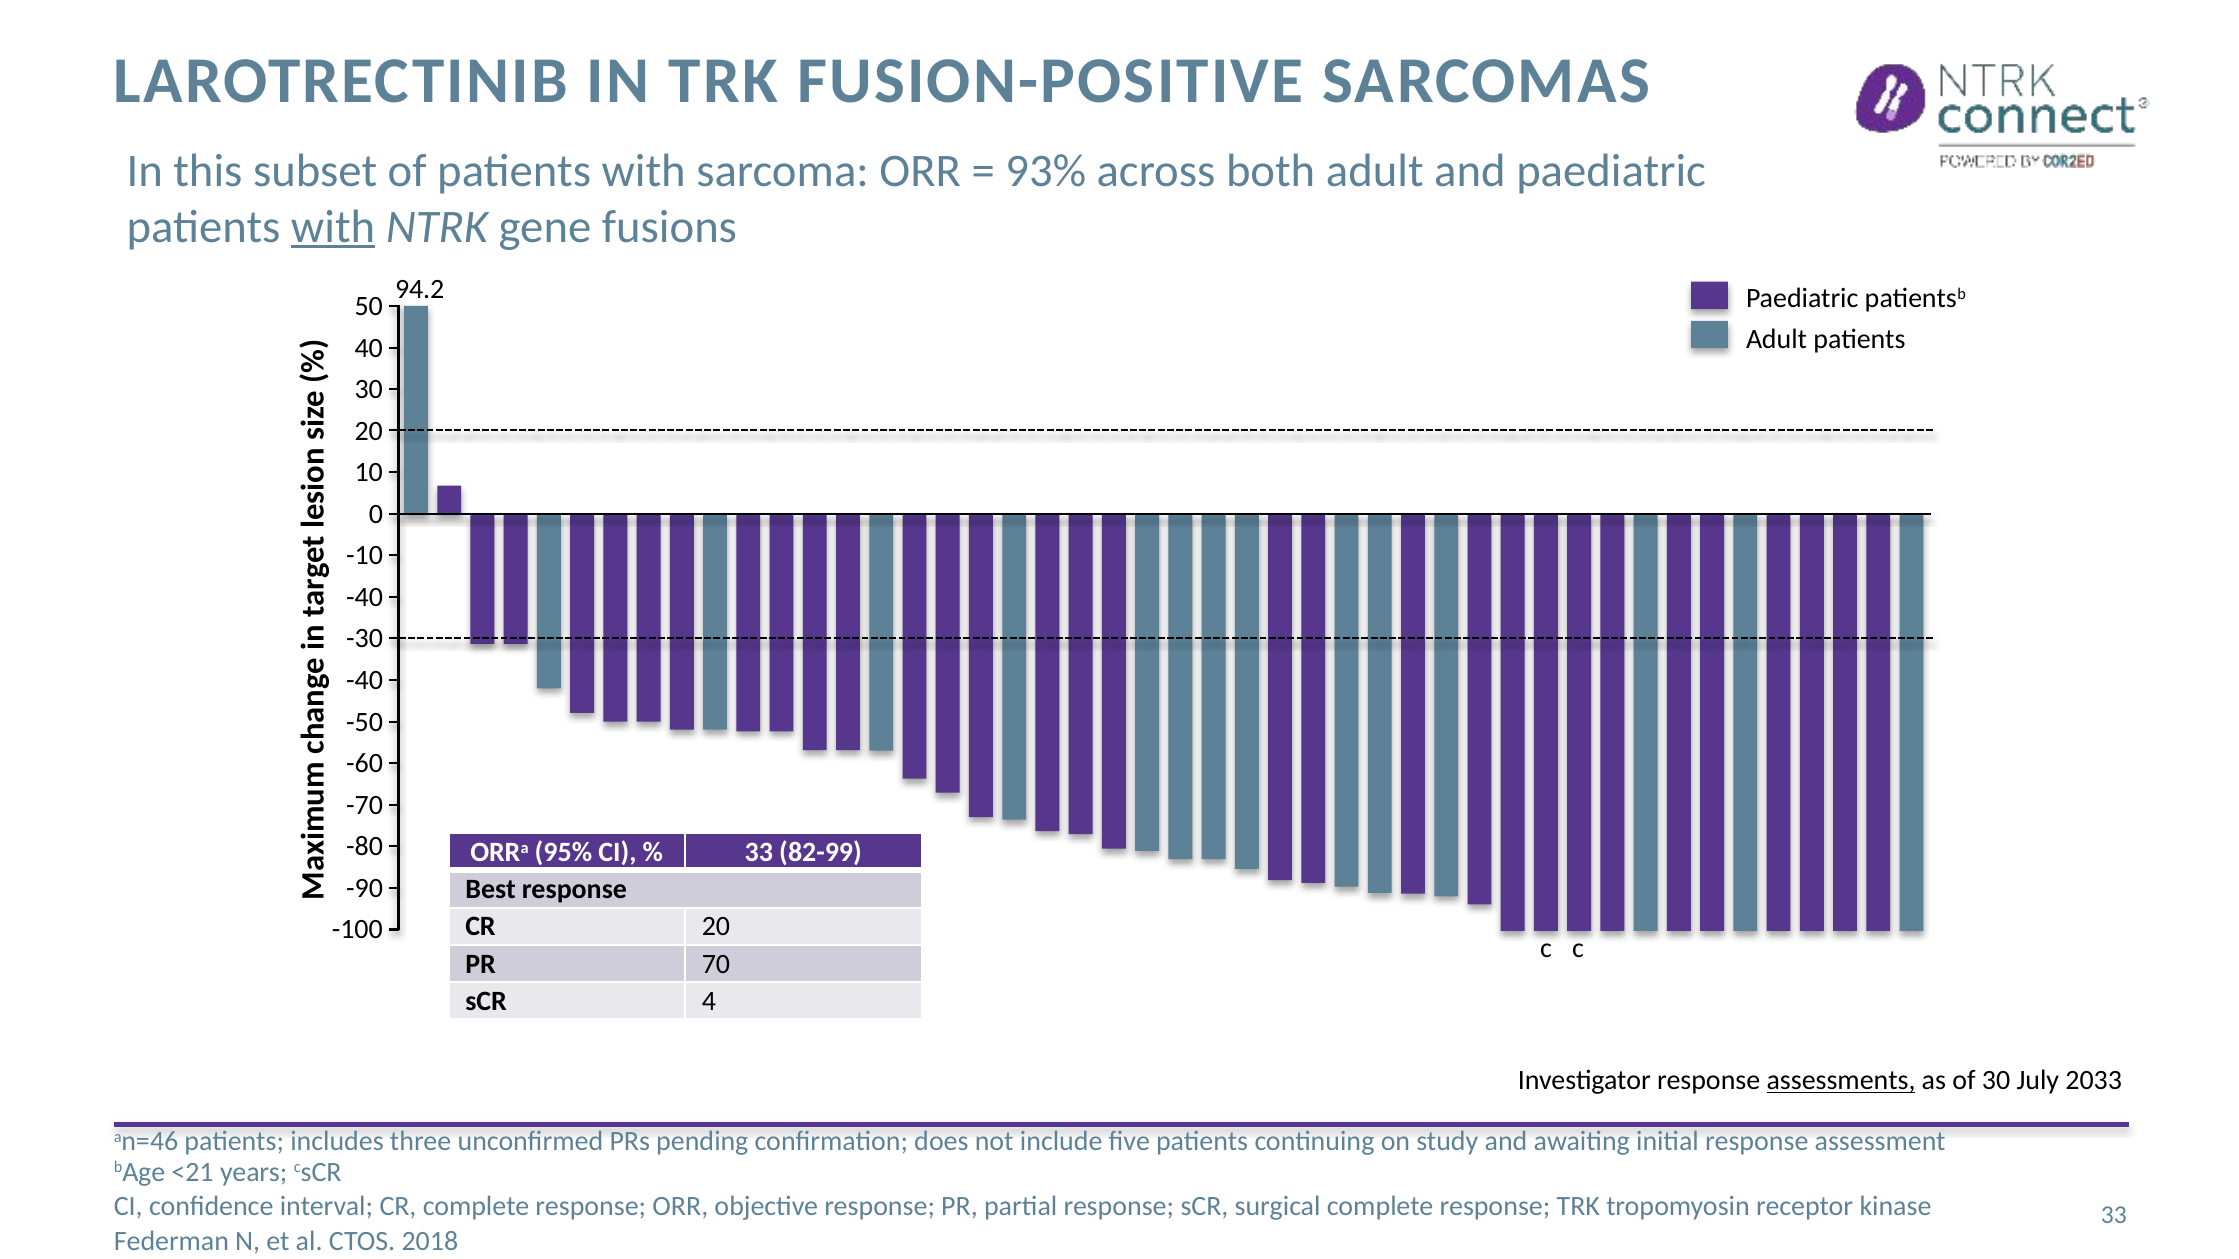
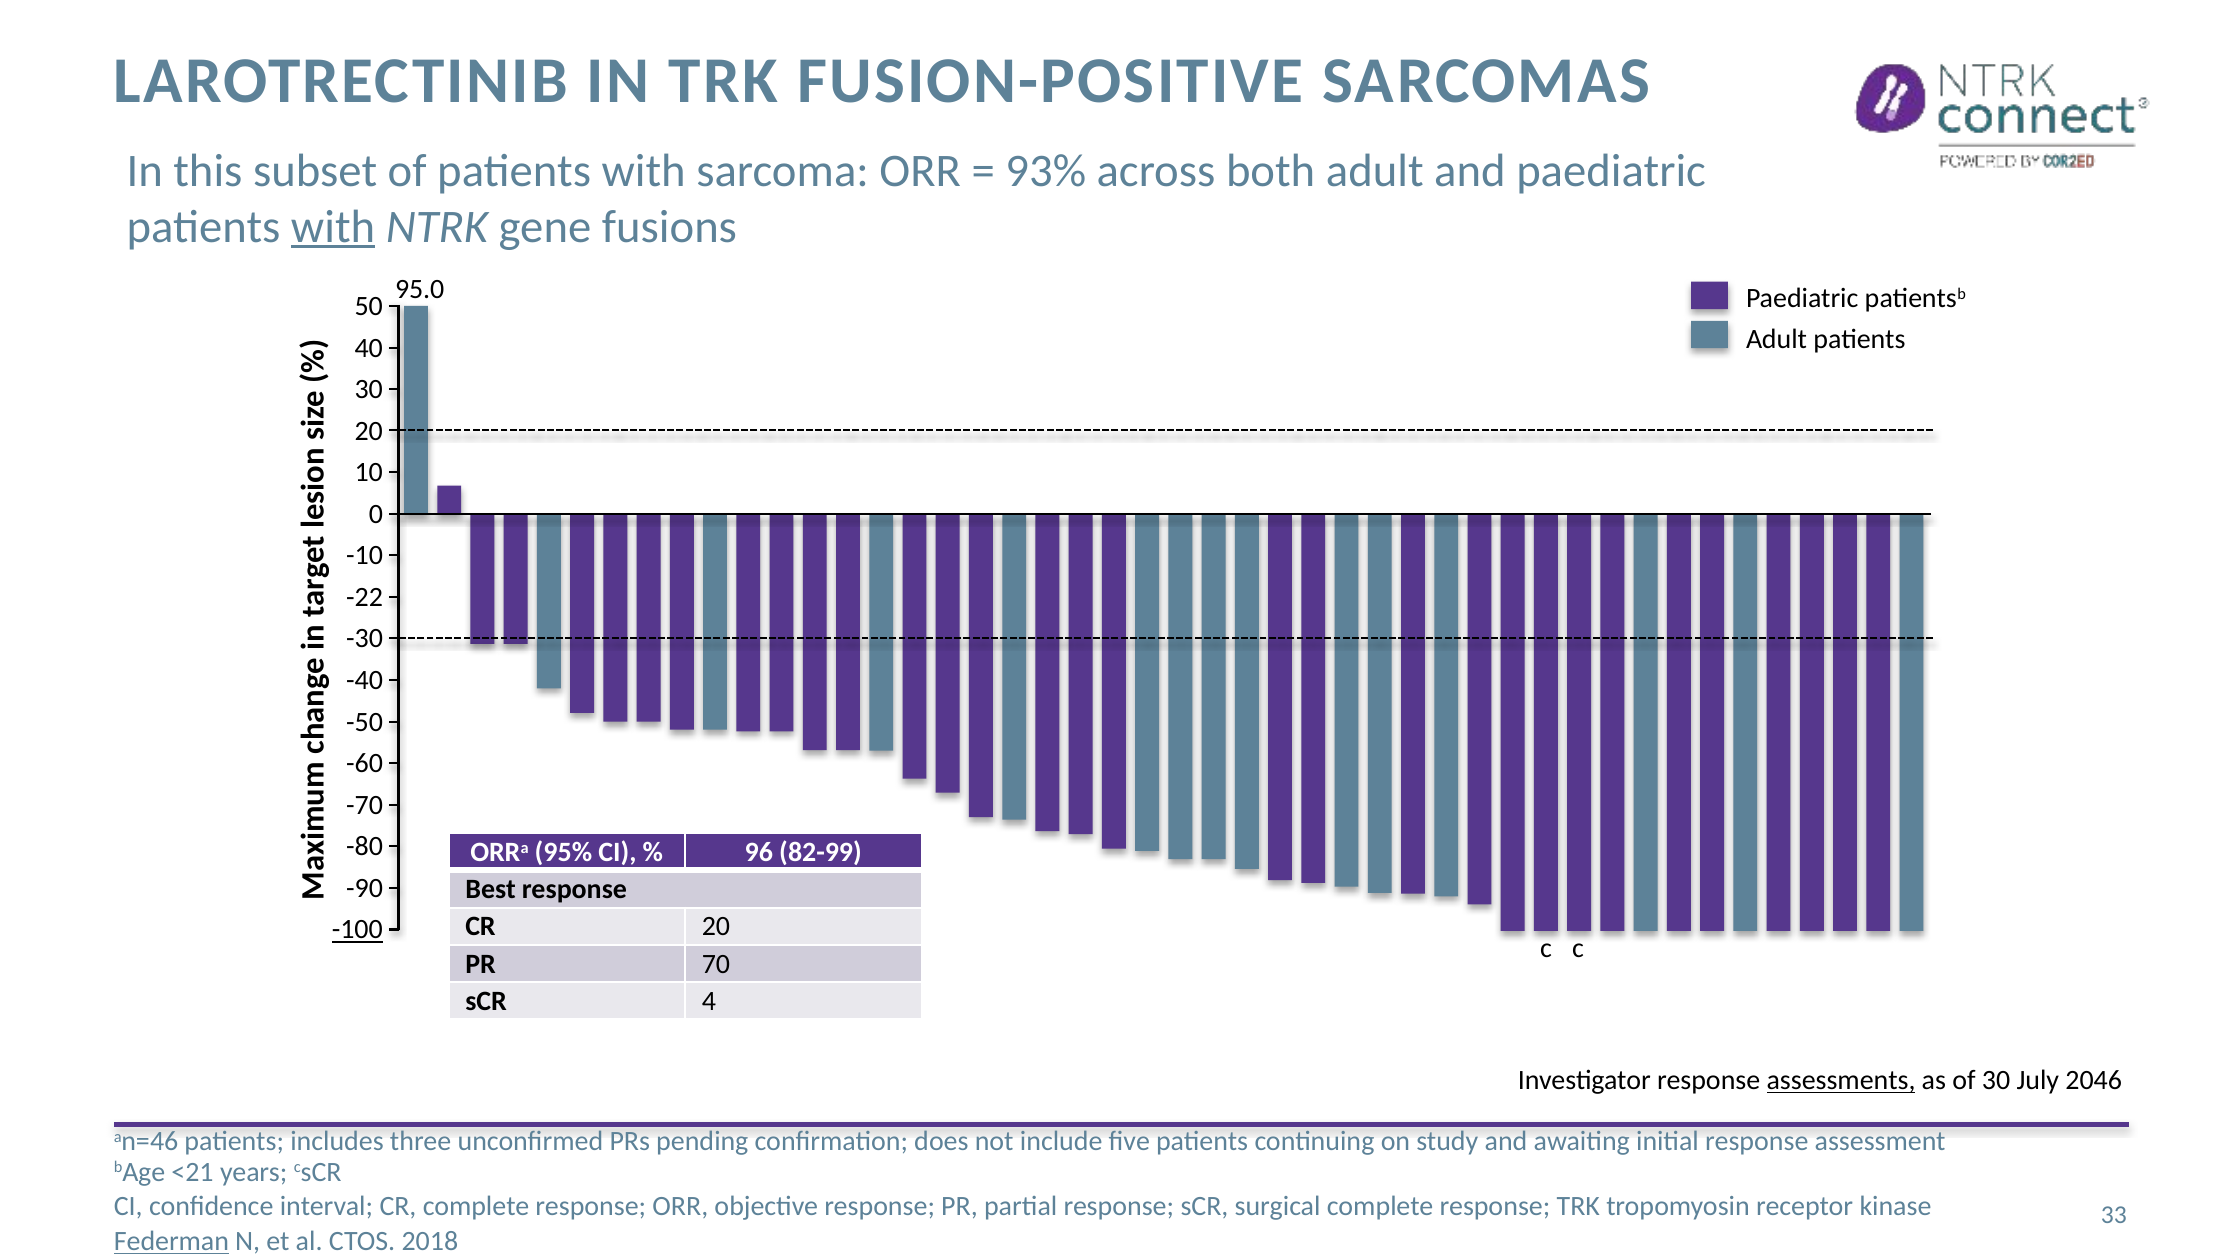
94.2: 94.2 -> 95.0
-40 at (365, 598): -40 -> -22
33 at (759, 853): 33 -> 96
-100 underline: none -> present
2033: 2033 -> 2046
Federman underline: none -> present
